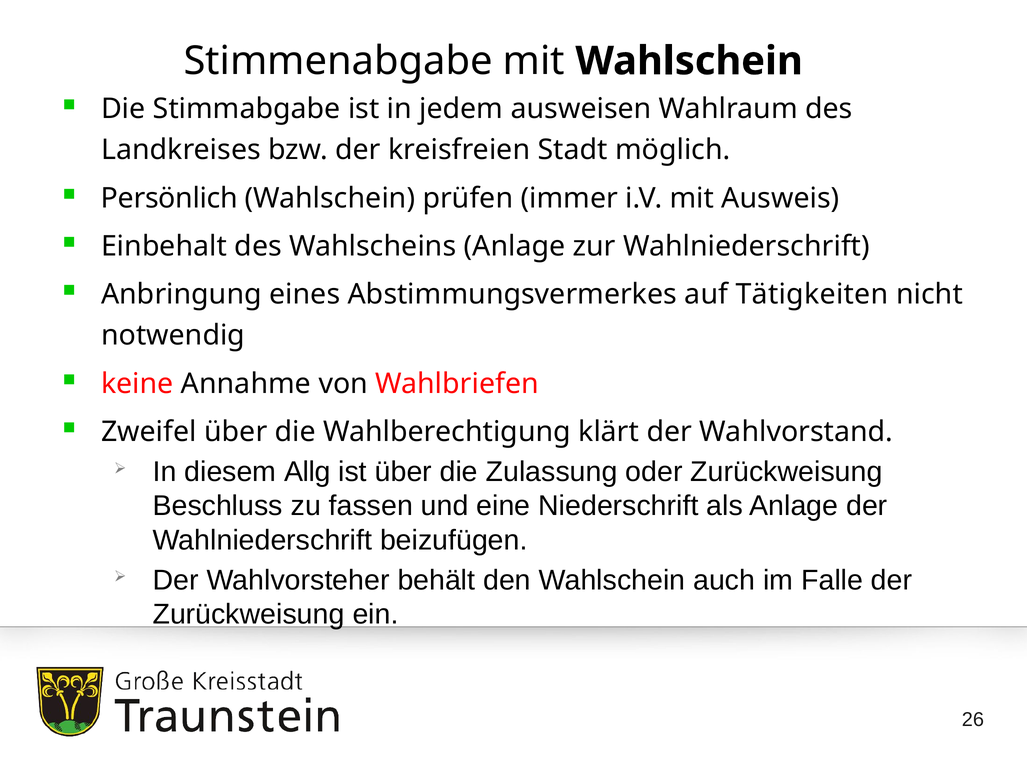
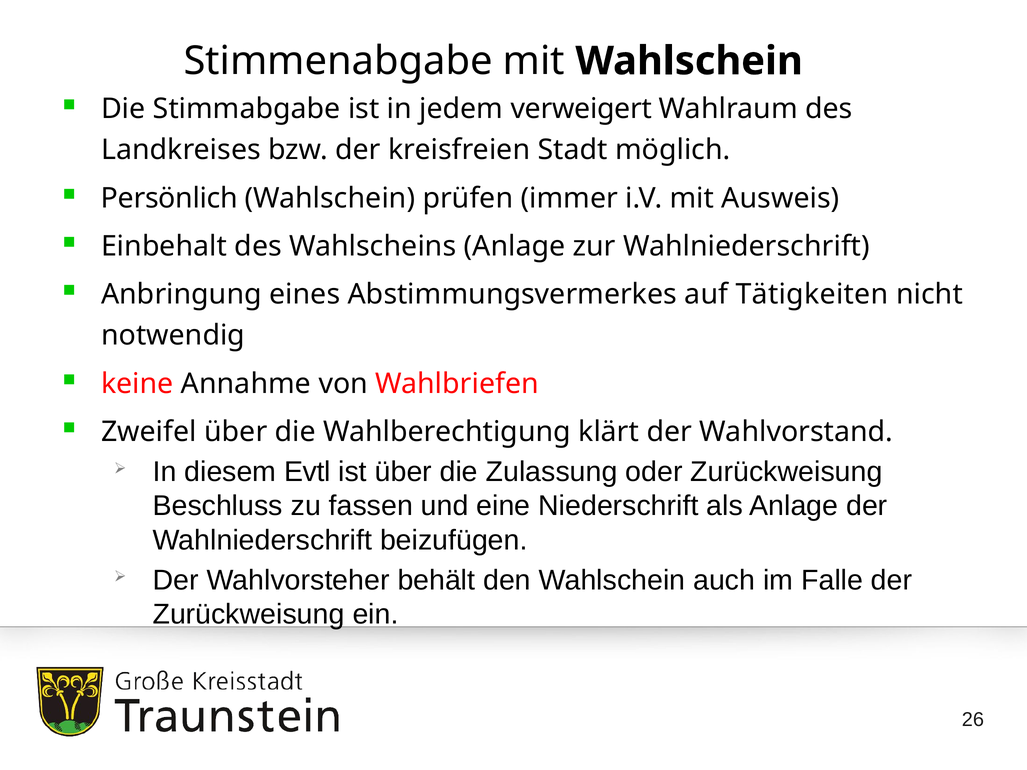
ausweisen: ausweisen -> verweigert
Allg: Allg -> Evtl
